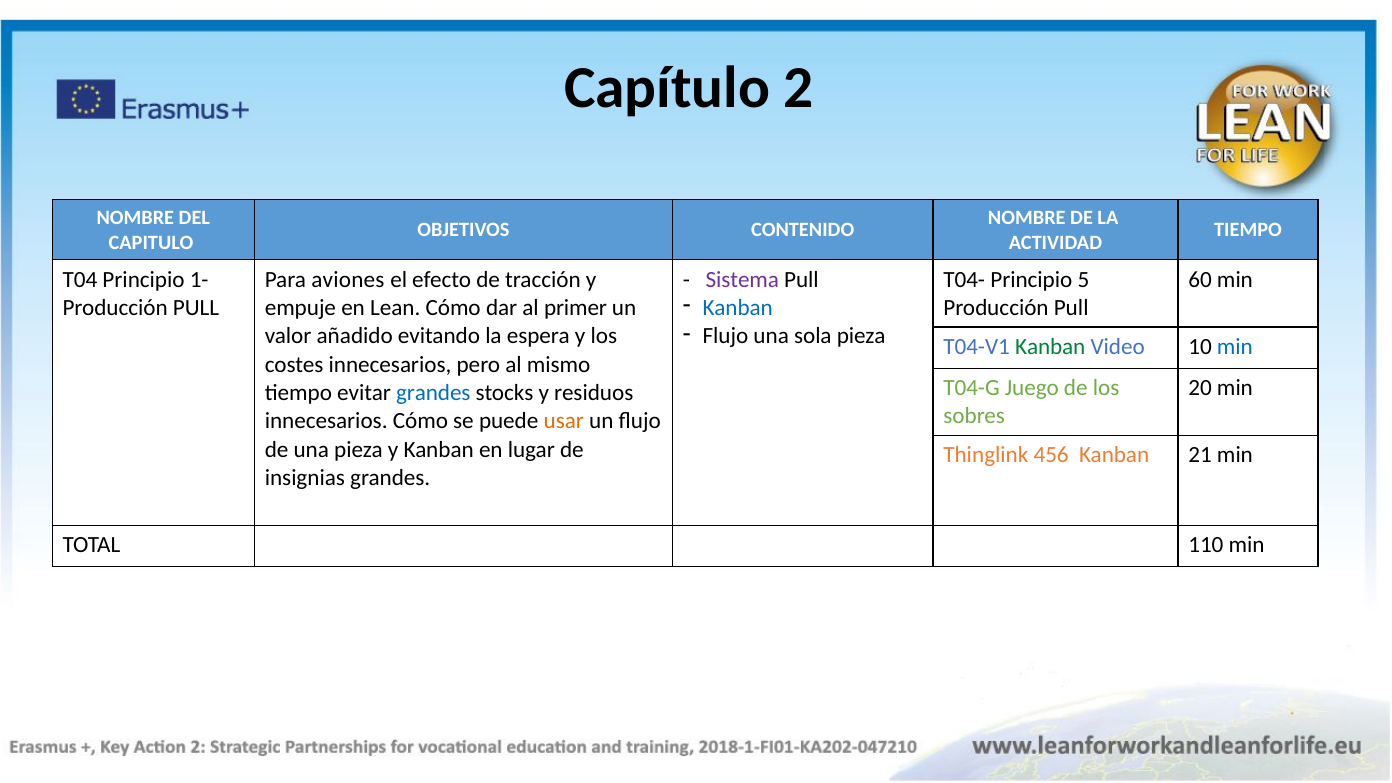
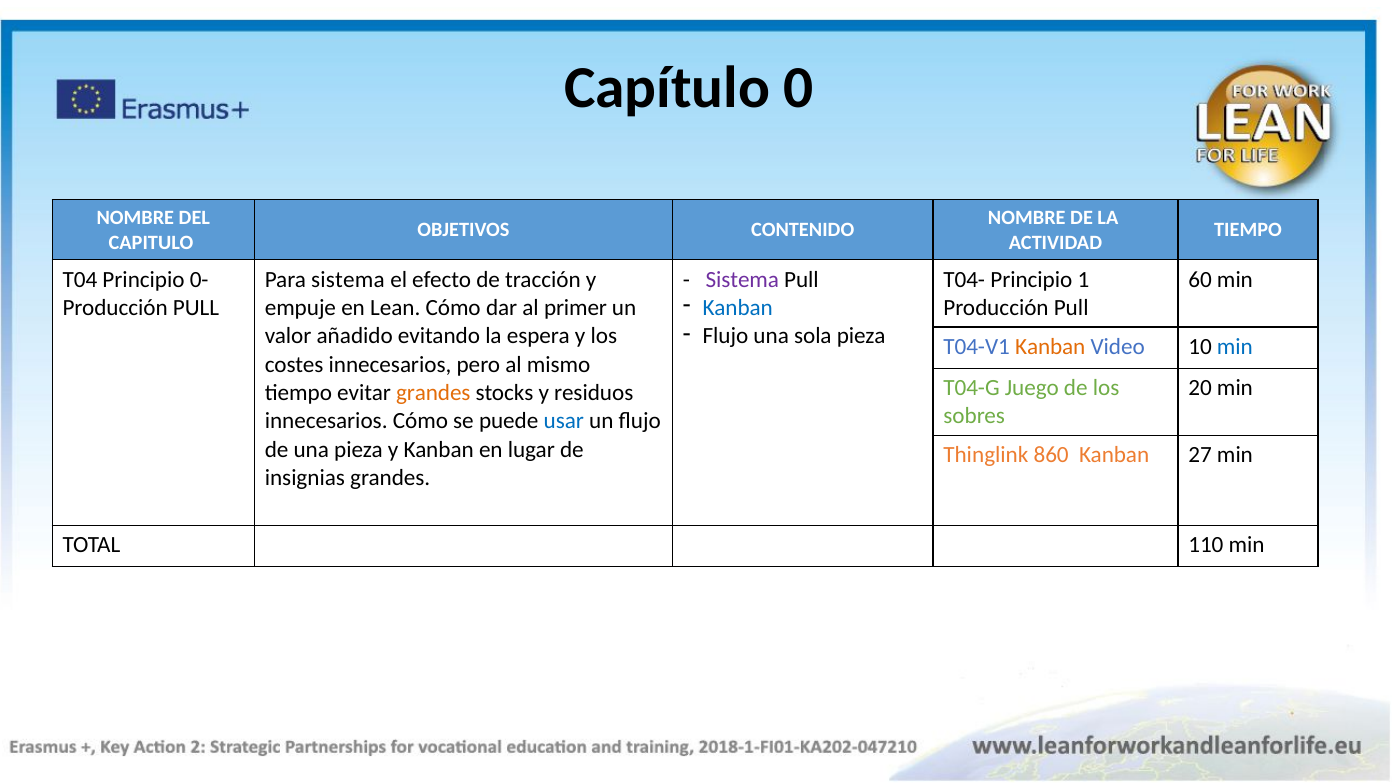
2: 2 -> 0
1-: 1- -> 0-
Para aviones: aviones -> sistema
5: 5 -> 1
Kanban at (1050, 347) colour: green -> orange
grandes at (433, 393) colour: blue -> orange
usar colour: orange -> blue
456: 456 -> 860
21: 21 -> 27
